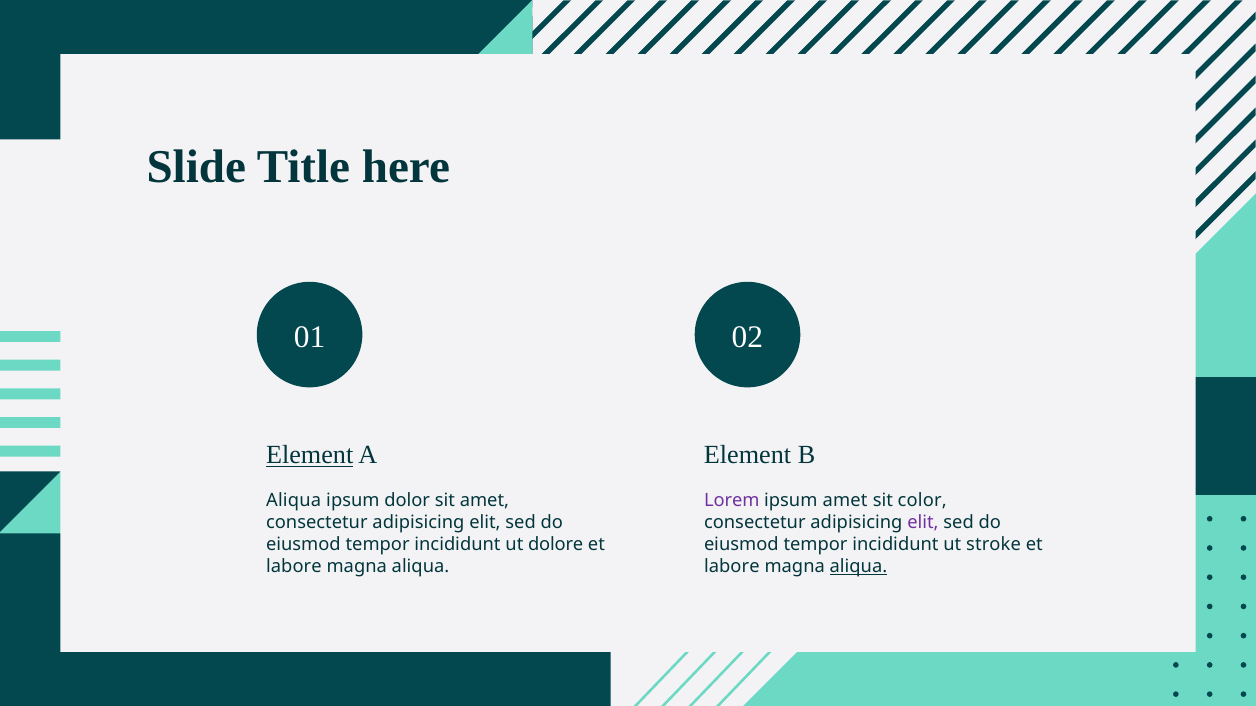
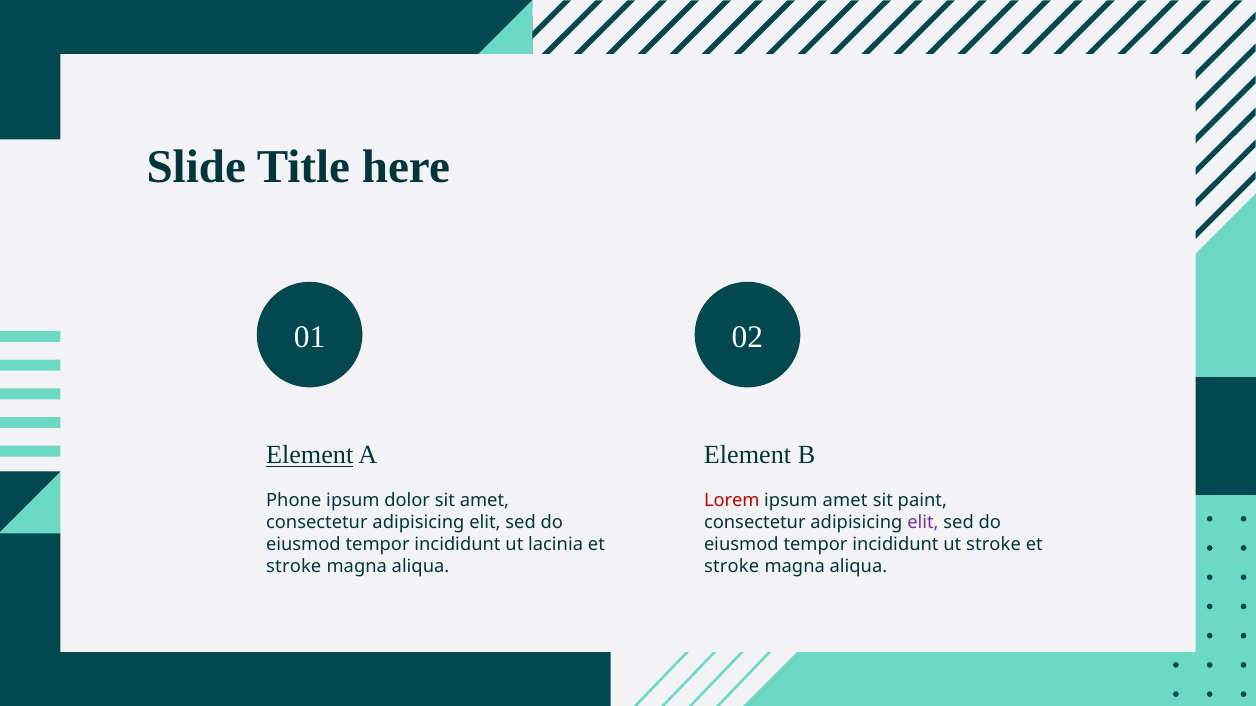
Aliqua at (294, 501): Aliqua -> Phone
Lorem colour: purple -> red
color: color -> paint
dolore: dolore -> lacinia
labore at (294, 567): labore -> stroke
labore at (732, 567): labore -> stroke
aliqua at (858, 567) underline: present -> none
